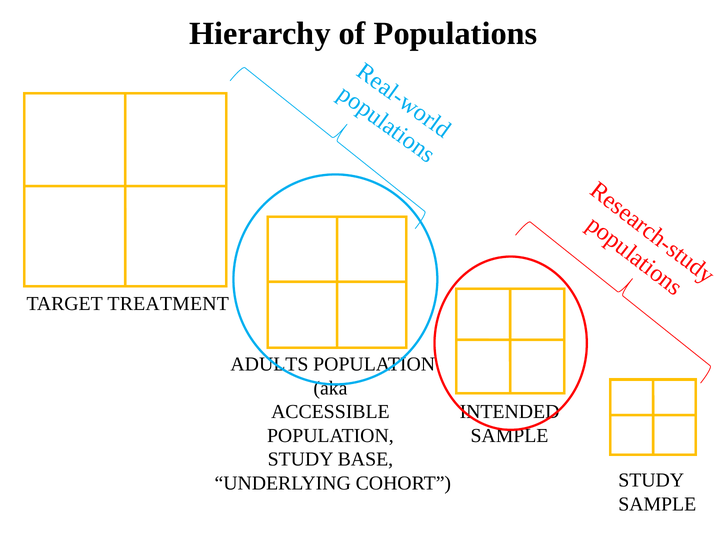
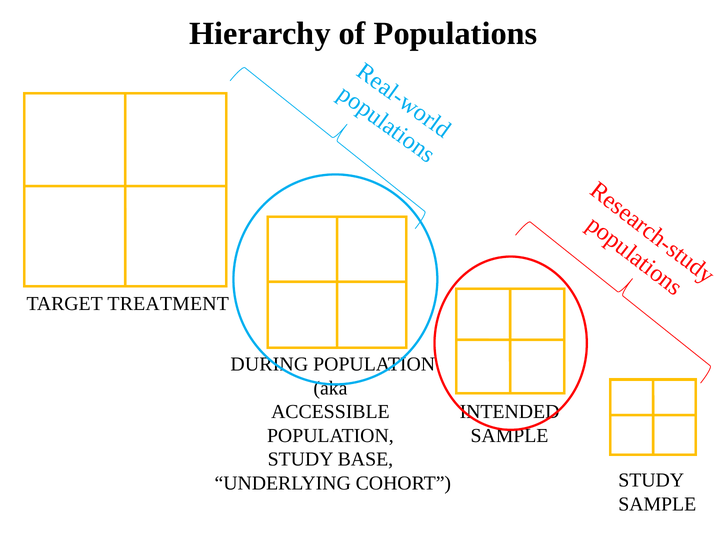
ADULTS: ADULTS -> DURING
